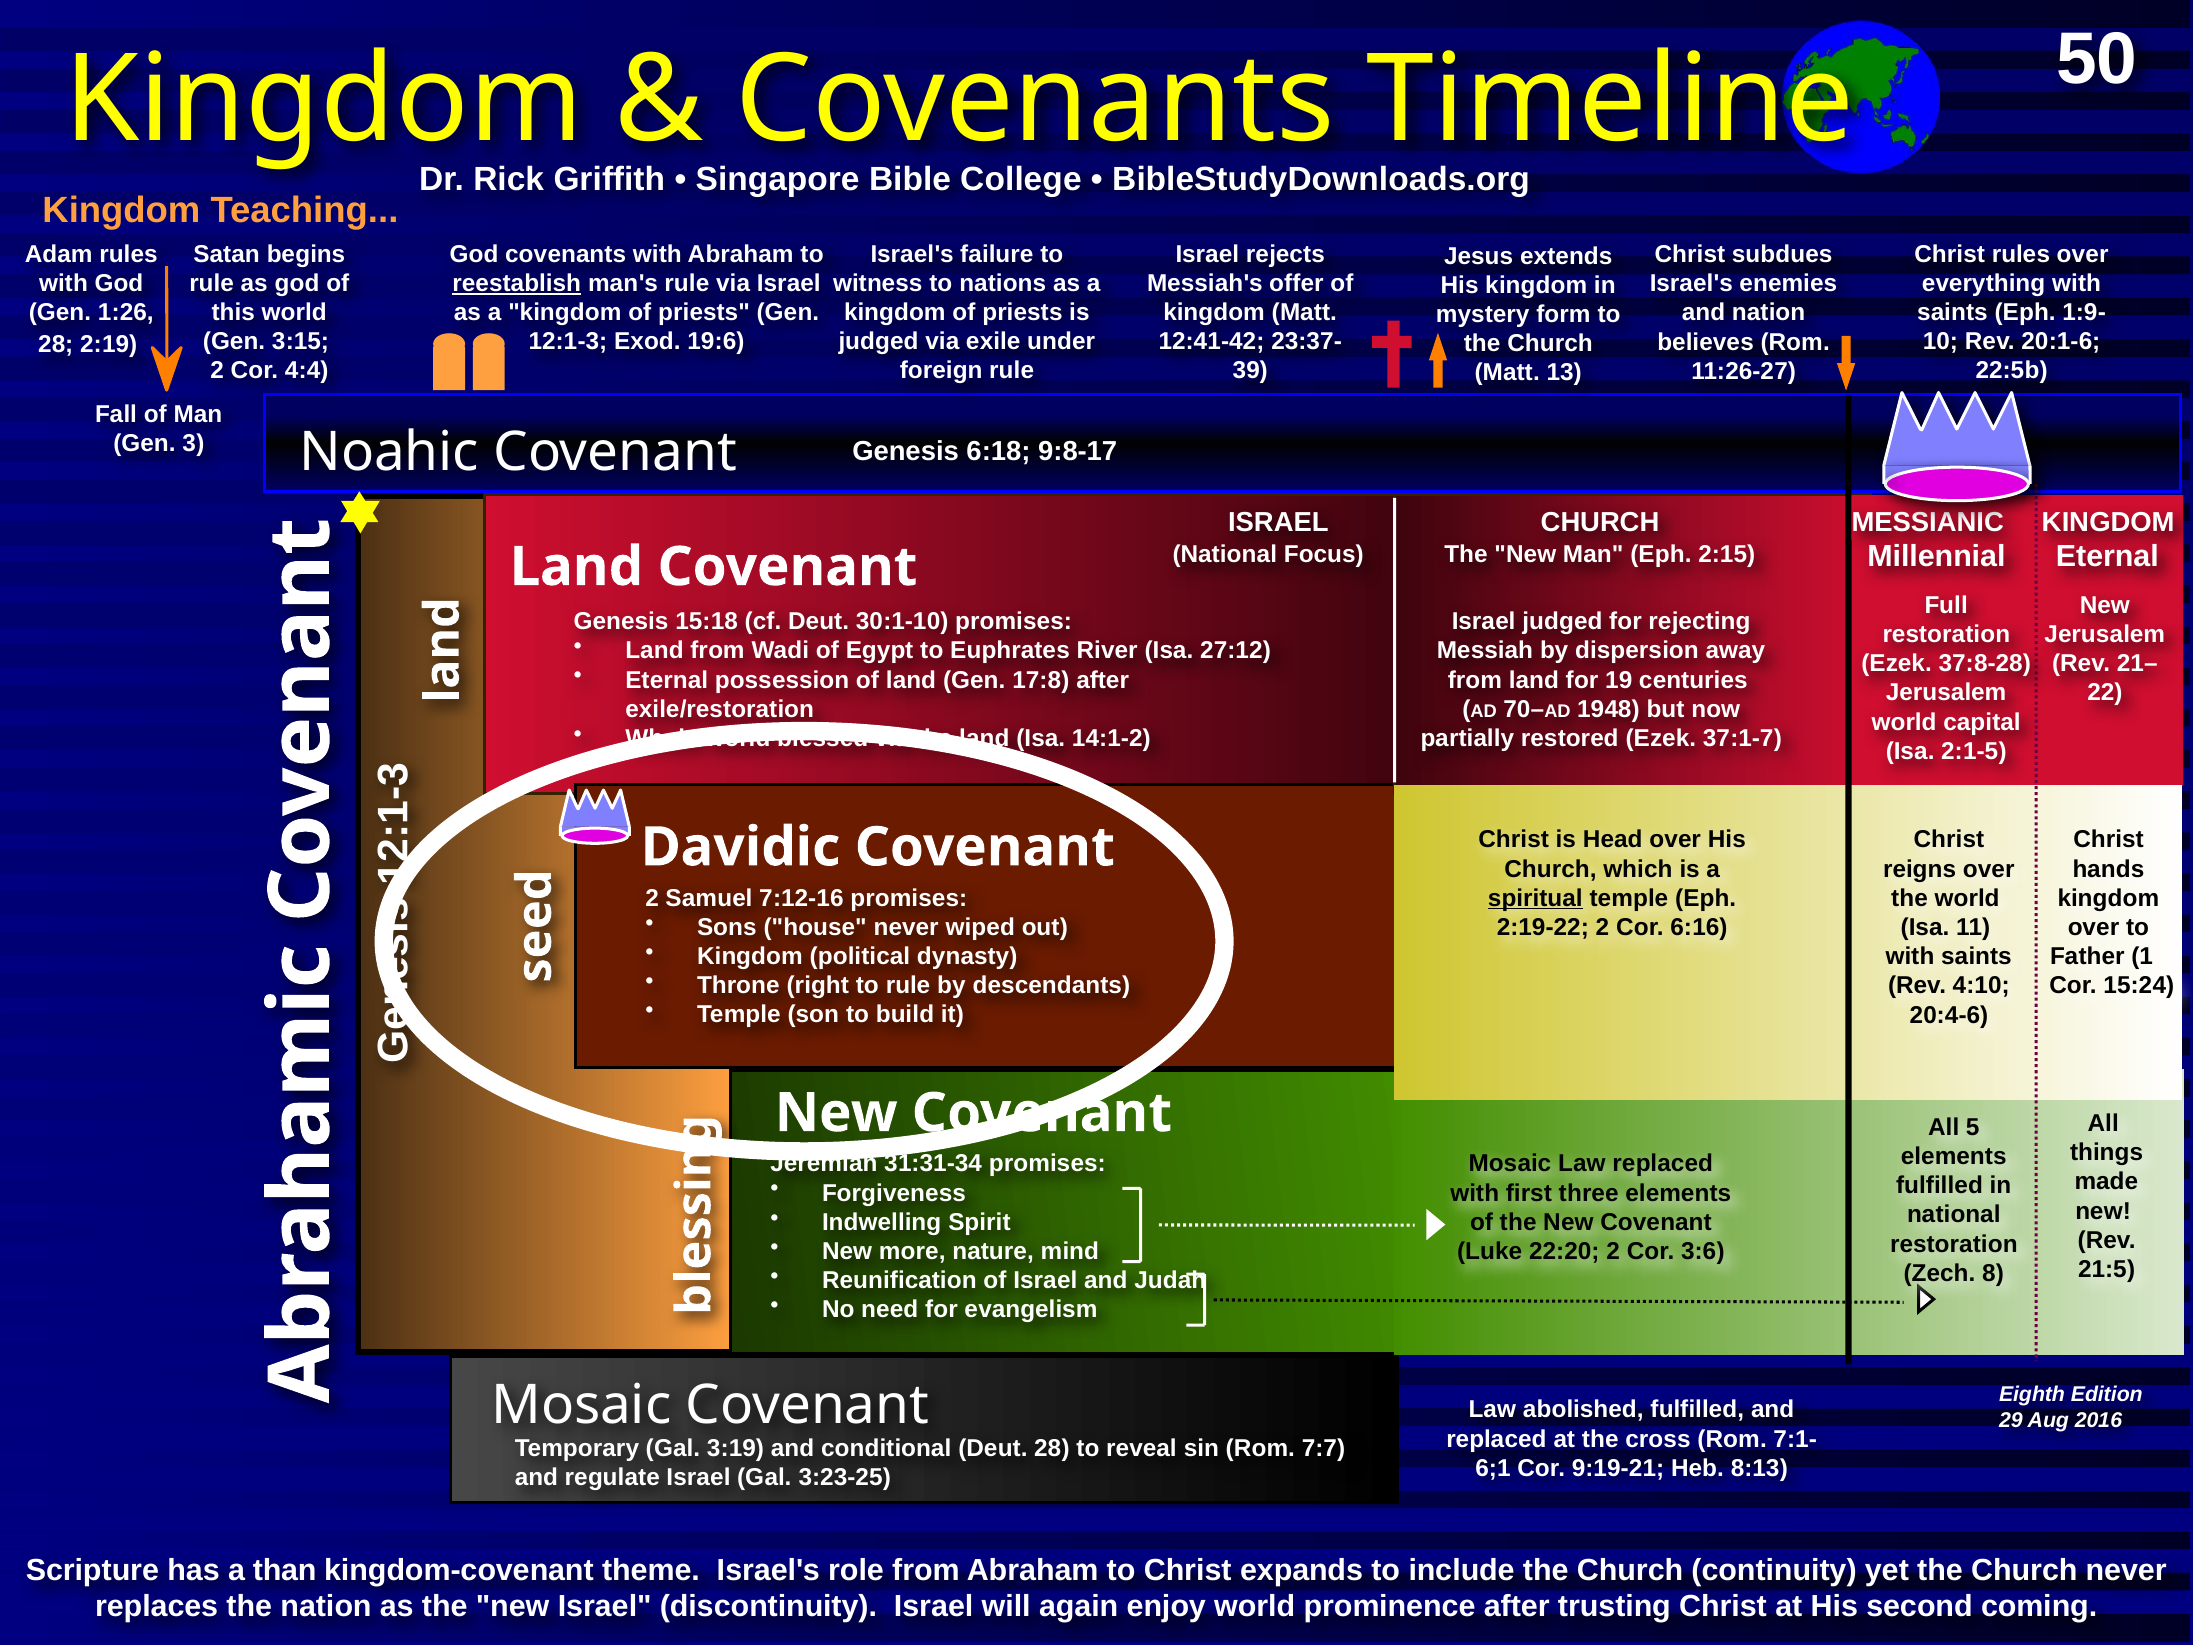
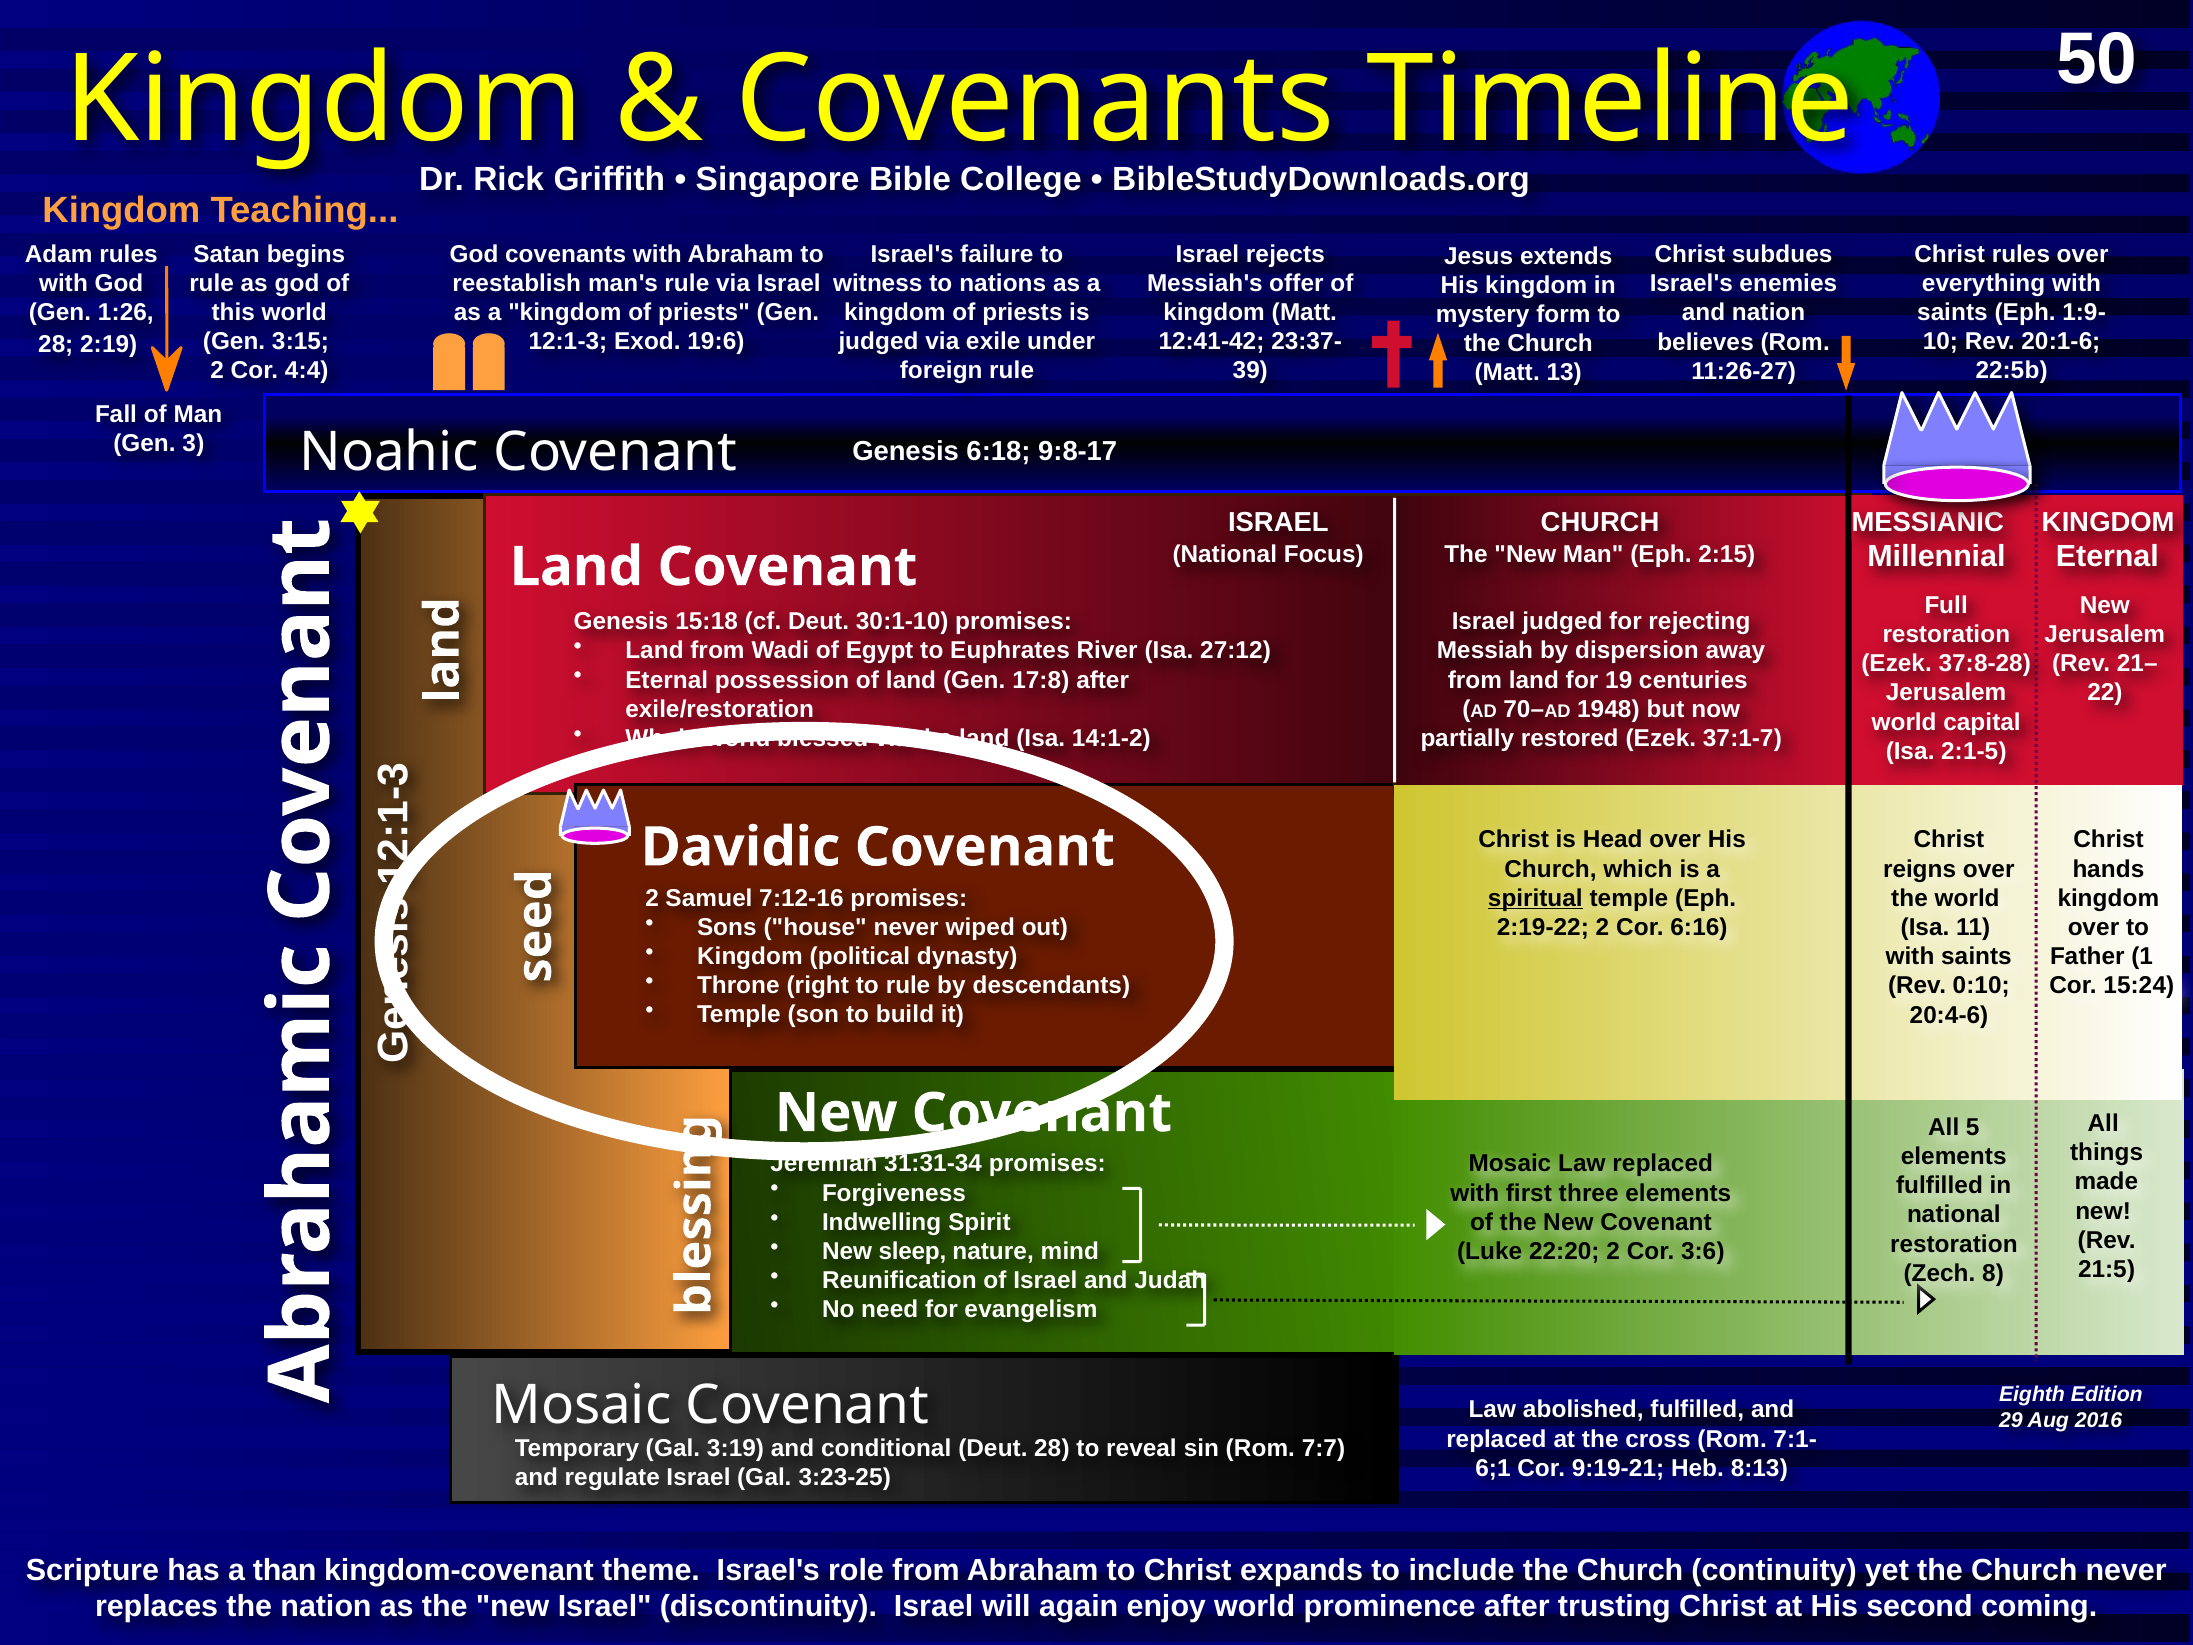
reestablish underline: present -> none
4:10: 4:10 -> 0:10
more: more -> sleep
